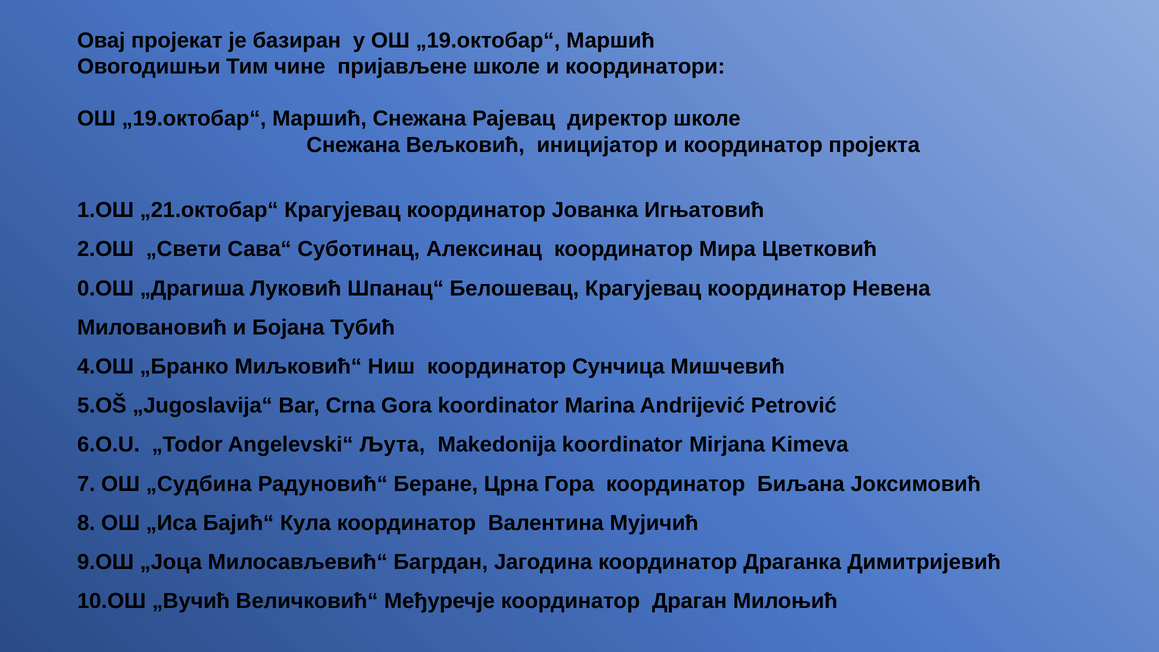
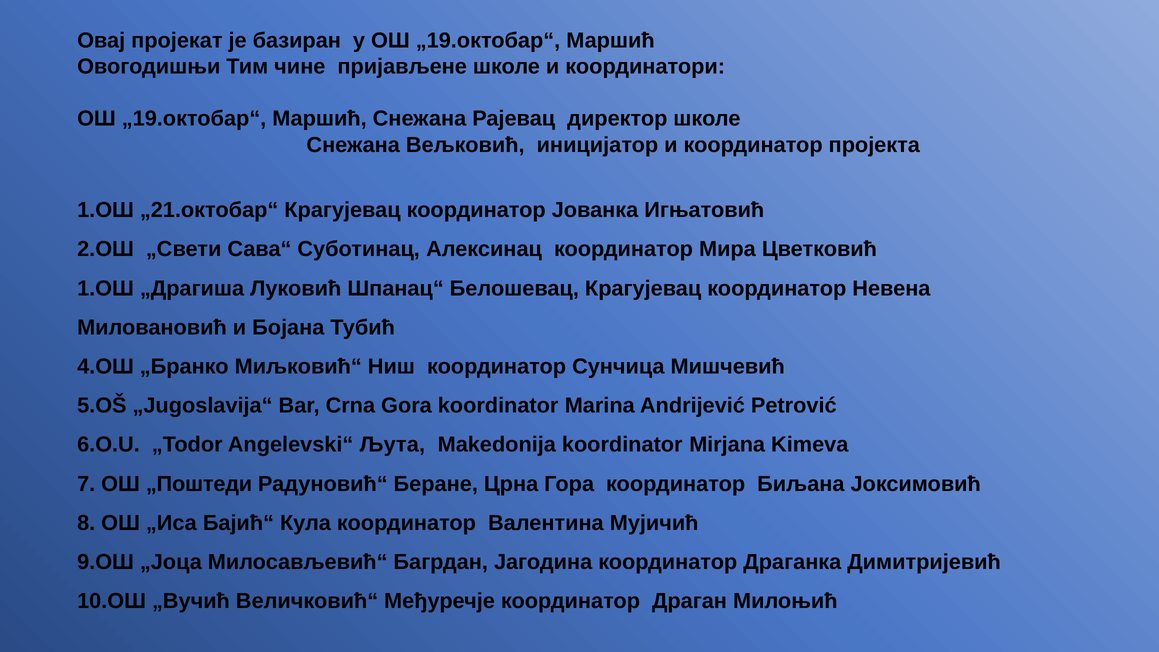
0.ОШ at (106, 288): 0.ОШ -> 1.ОШ
„Судбина: „Судбина -> „Поштеди
